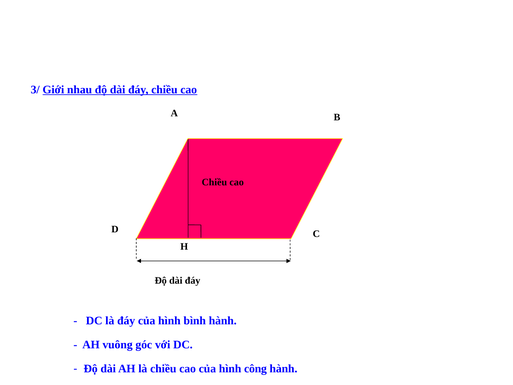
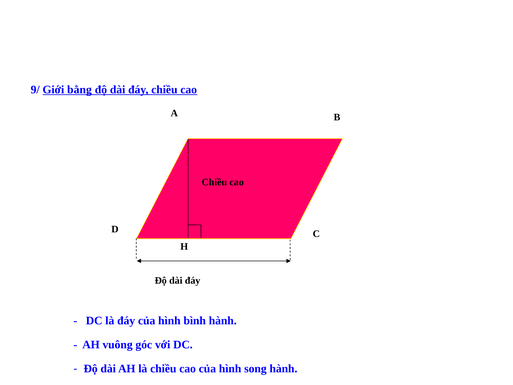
3/: 3/ -> 9/
nhau: nhau -> bằng
công: công -> song
